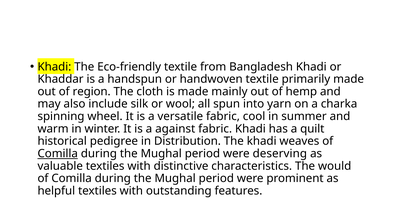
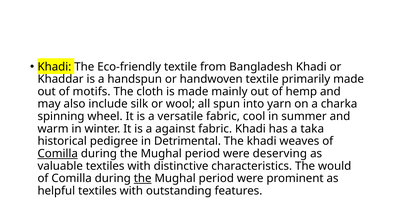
region: region -> motifs
quilt: quilt -> taka
Distribution: Distribution -> Detrimental
the at (143, 179) underline: none -> present
